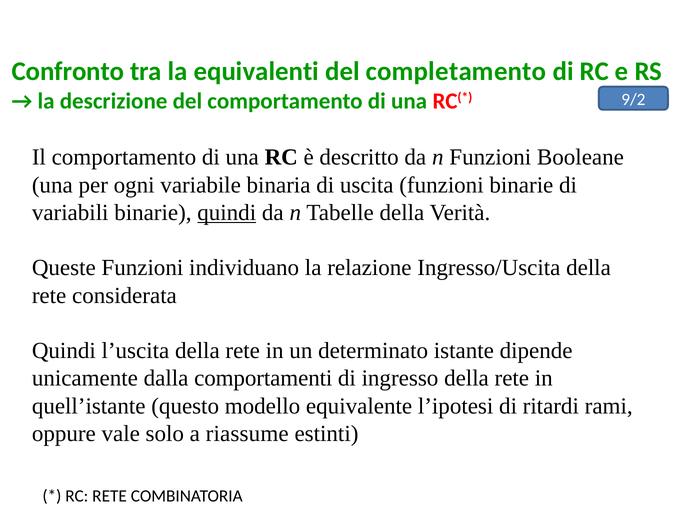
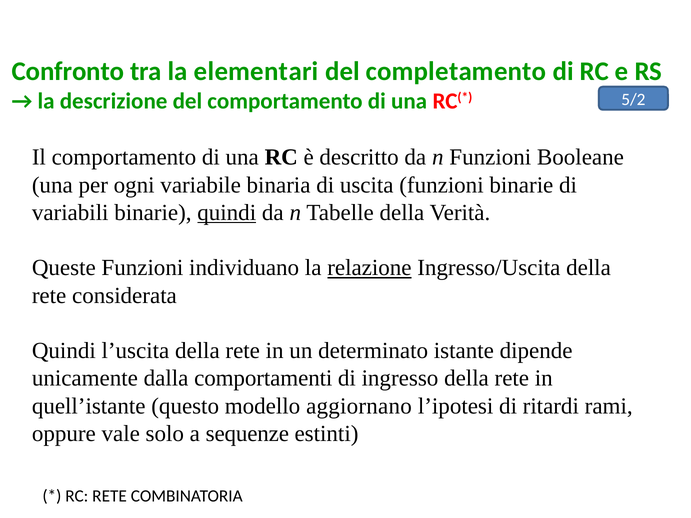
equivalenti: equivalenti -> elementari
9/2: 9/2 -> 5/2
relazione underline: none -> present
equivalente: equivalente -> aggiornano
riassume: riassume -> sequenze
